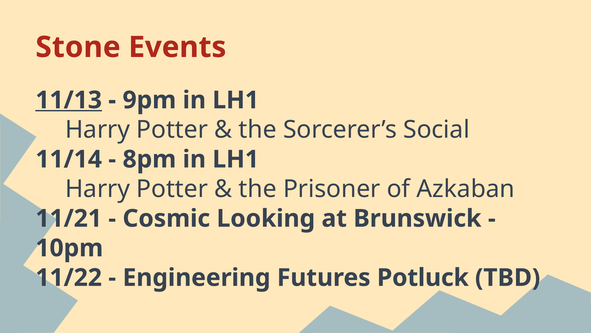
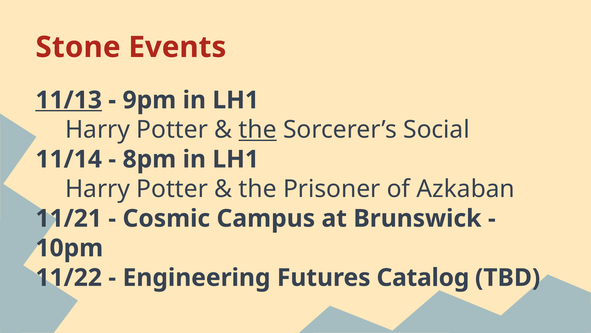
the at (258, 130) underline: none -> present
Looking: Looking -> Campus
Potluck: Potluck -> Catalog
